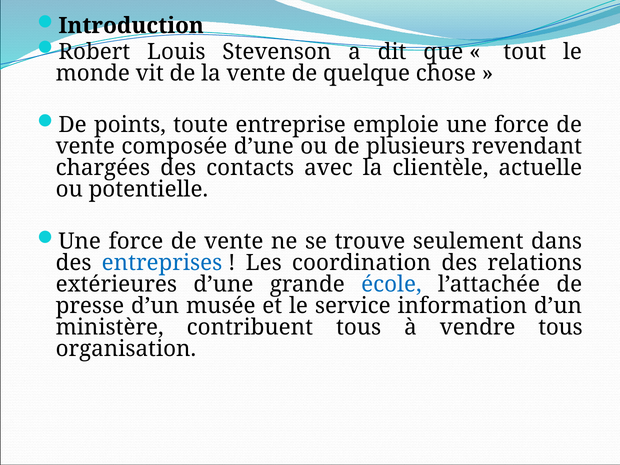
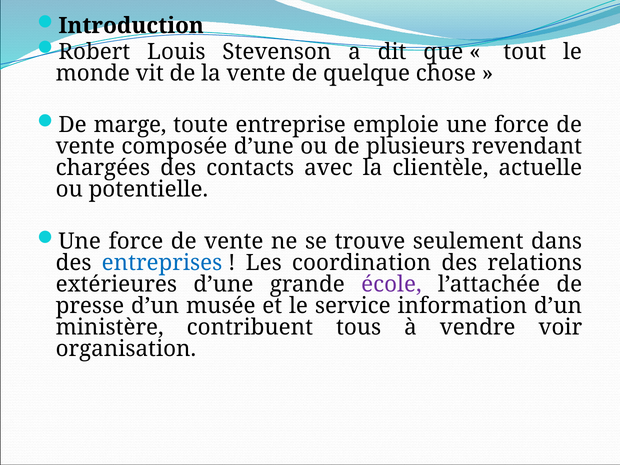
points: points -> marge
école colour: blue -> purple
vendre tous: tous -> voir
